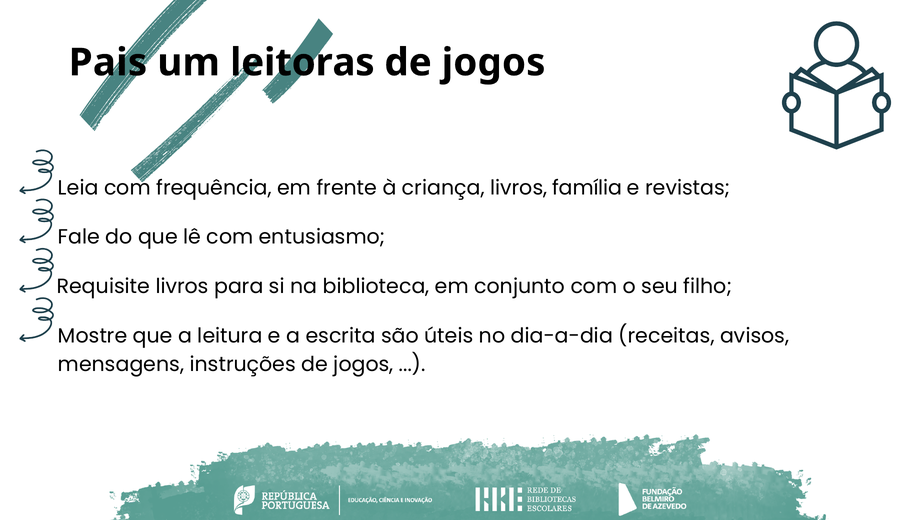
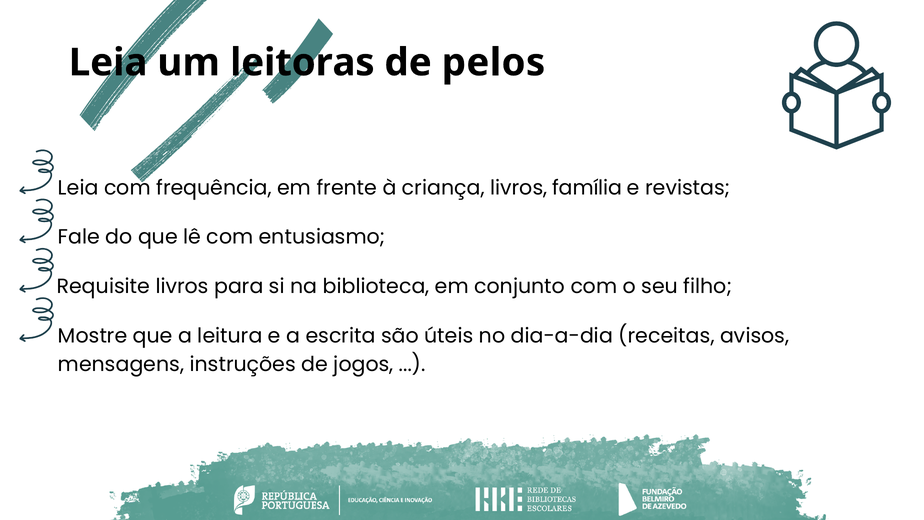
Pais at (108, 63): Pais -> Leia
jogos at (494, 63): jogos -> pelos
